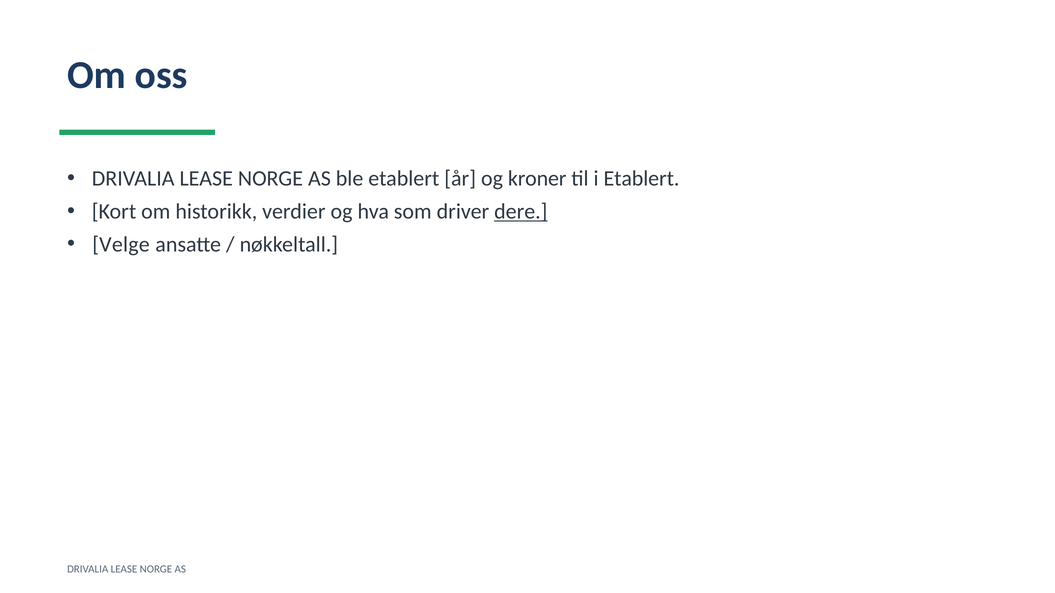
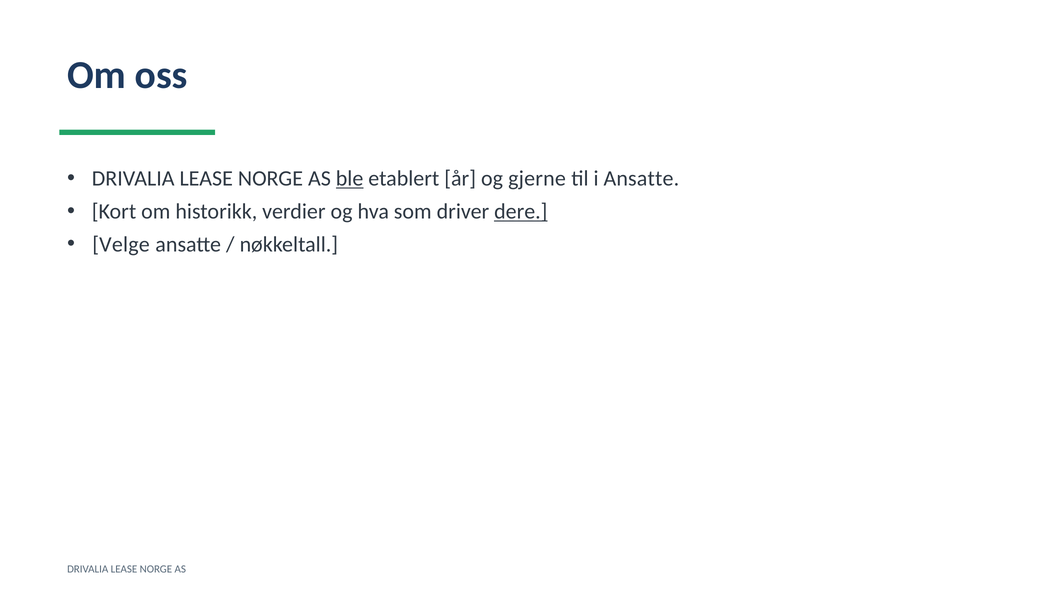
ble underline: none -> present
kroner: kroner -> gjerne
i Etablert: Etablert -> Ansatte
